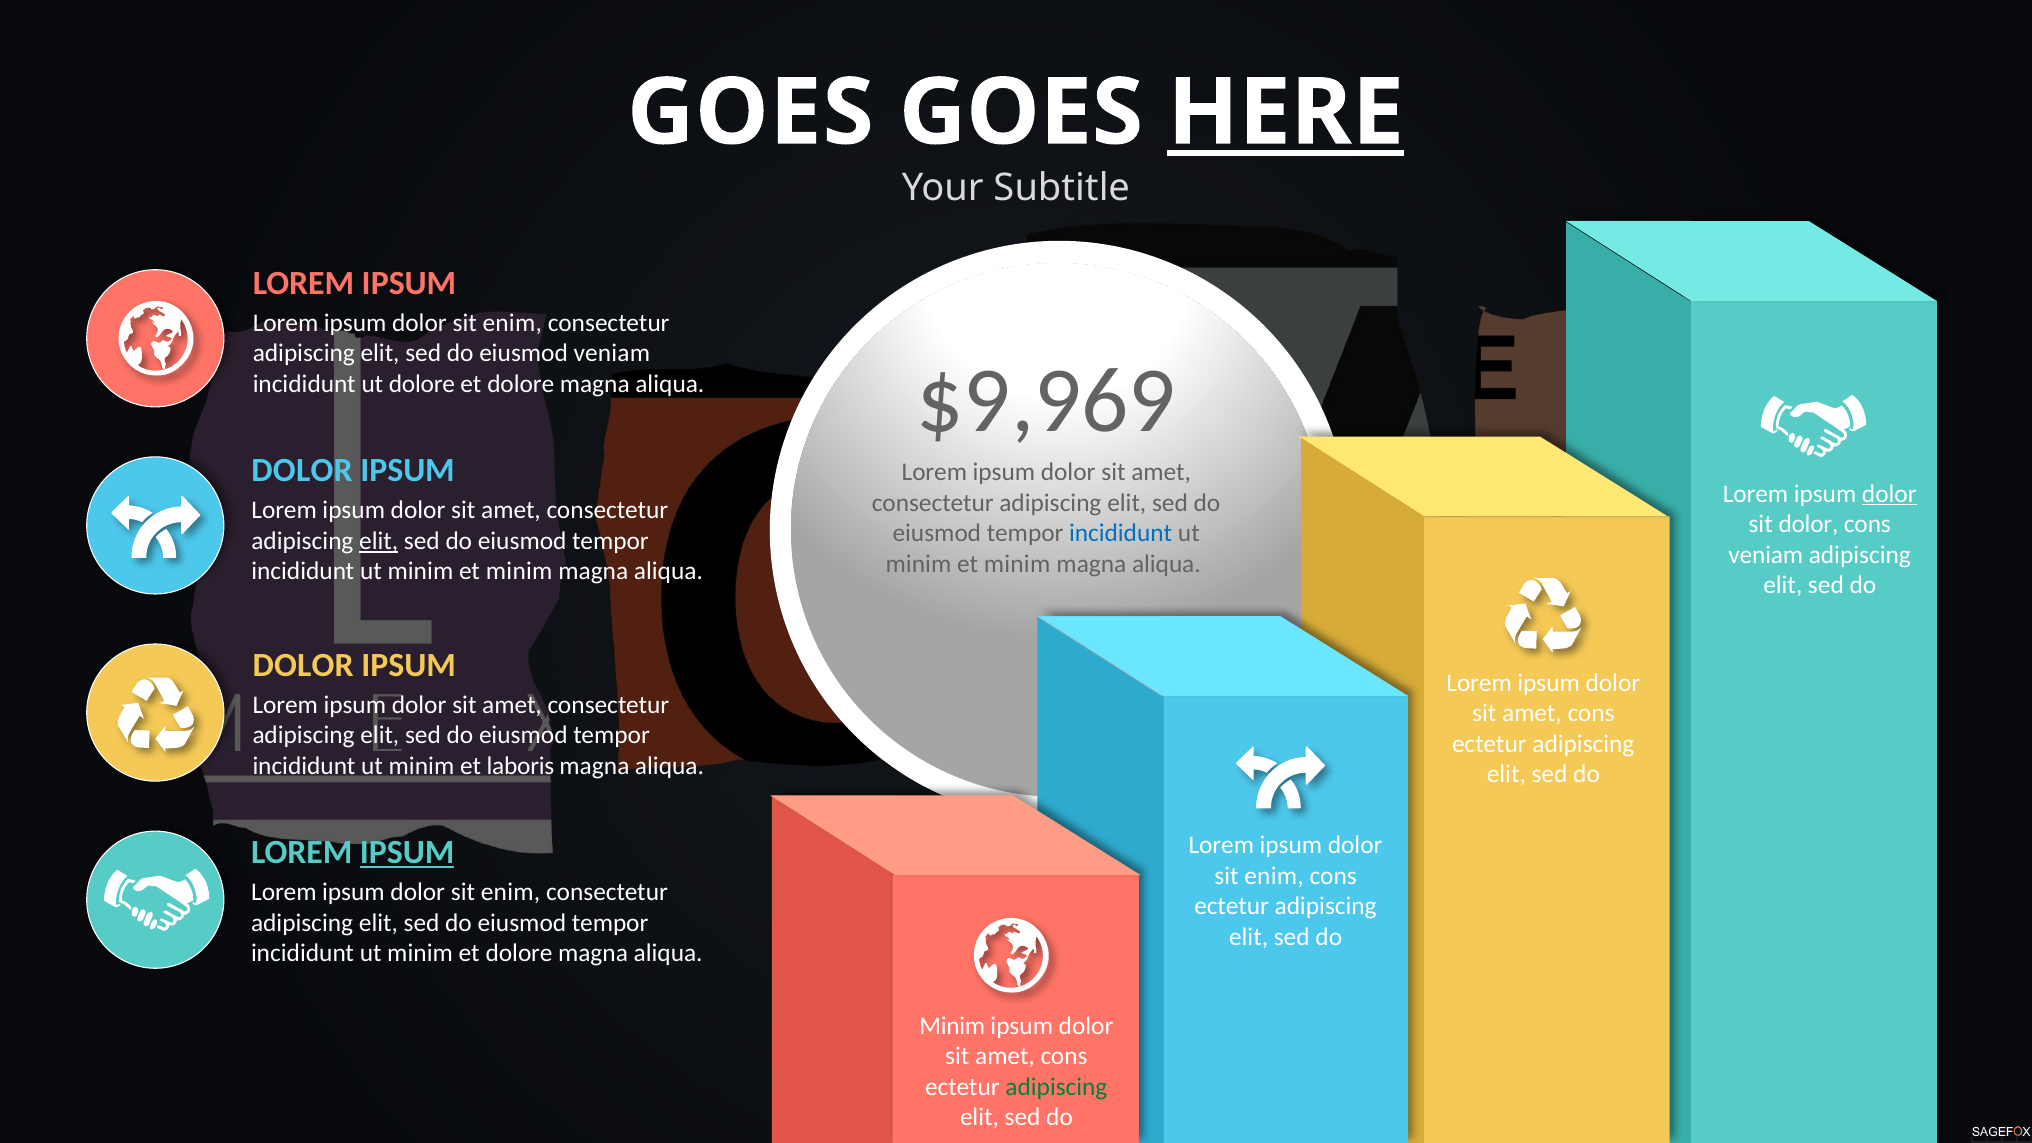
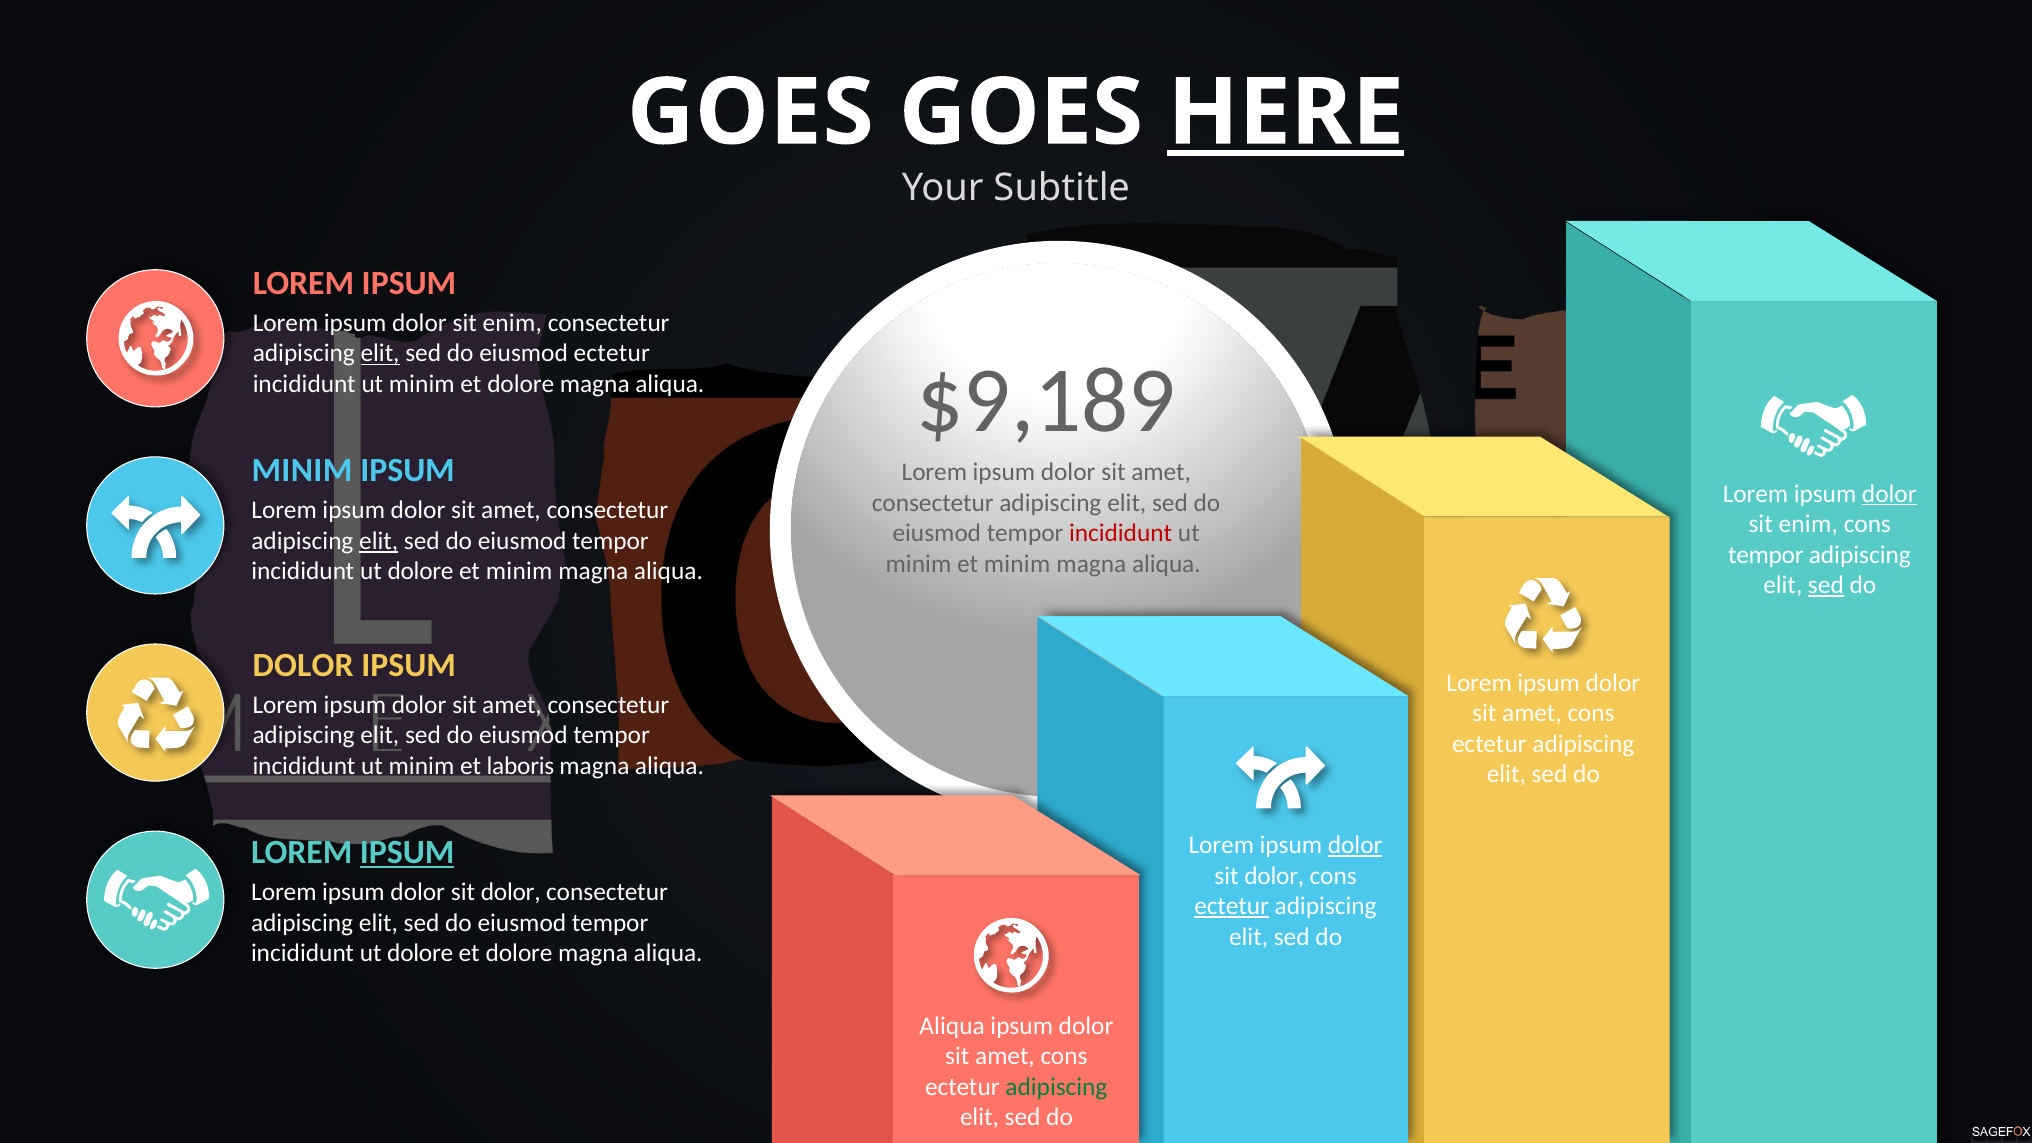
elit at (380, 354) underline: none -> present
eiusmod veniam: veniam -> ectetur
dolore at (422, 384): dolore -> minim
$9,969: $9,969 -> $9,189
DOLOR at (302, 470): DOLOR -> MINIM
dolor at (1808, 524): dolor -> enim
incididunt at (1121, 533) colour: blue -> red
veniam at (1766, 555): veniam -> tempor
minim at (420, 571): minim -> dolore
sed at (1826, 585) underline: none -> present
dolor at (1355, 845) underline: none -> present
enim at (1274, 876): enim -> dolor
enim at (510, 893): enim -> dolor
ectetur at (1232, 906) underline: none -> present
minim at (420, 953): minim -> dolore
Minim at (952, 1026): Minim -> Aliqua
